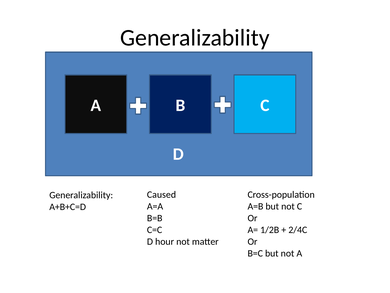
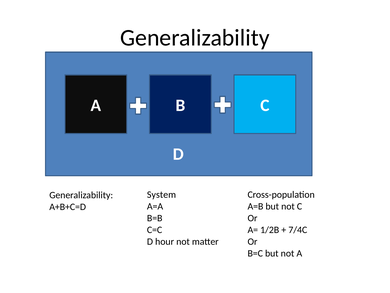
Caused: Caused -> System
2/4C: 2/4C -> 7/4C
